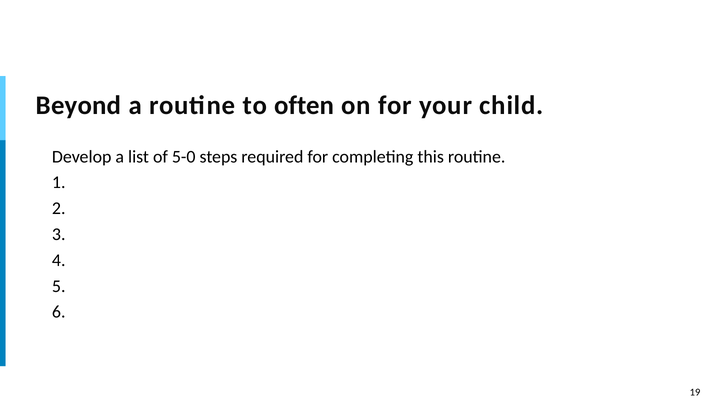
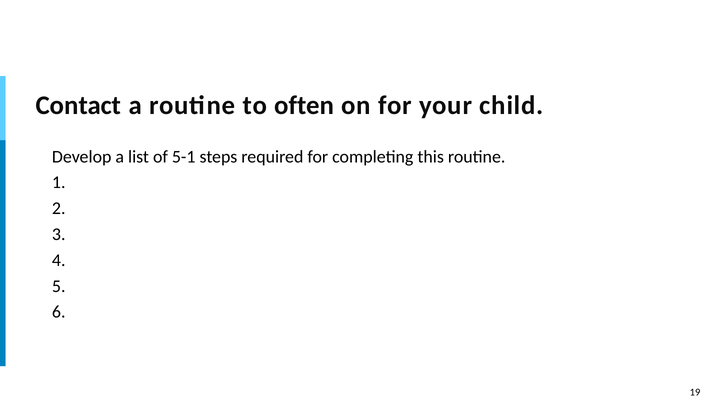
Beyond: Beyond -> Contact
5-0: 5-0 -> 5-1
